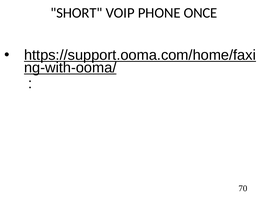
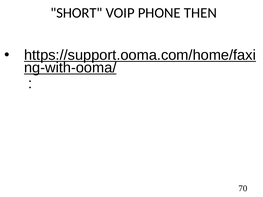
ONCE: ONCE -> THEN
